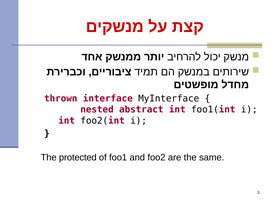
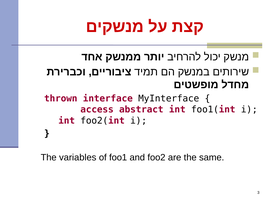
nested: nested -> access
protected: protected -> variables
